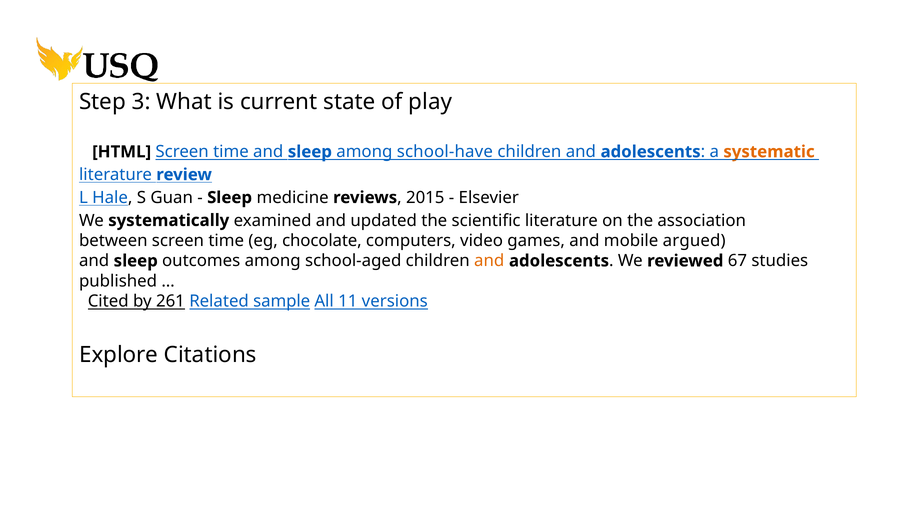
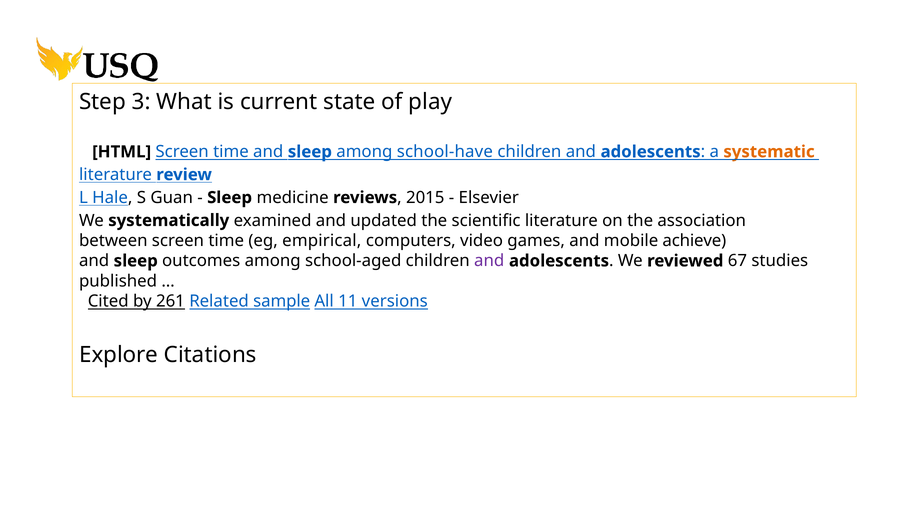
chocolate: chocolate -> empirical
argued: argued -> achieve
and at (489, 261) colour: orange -> purple
